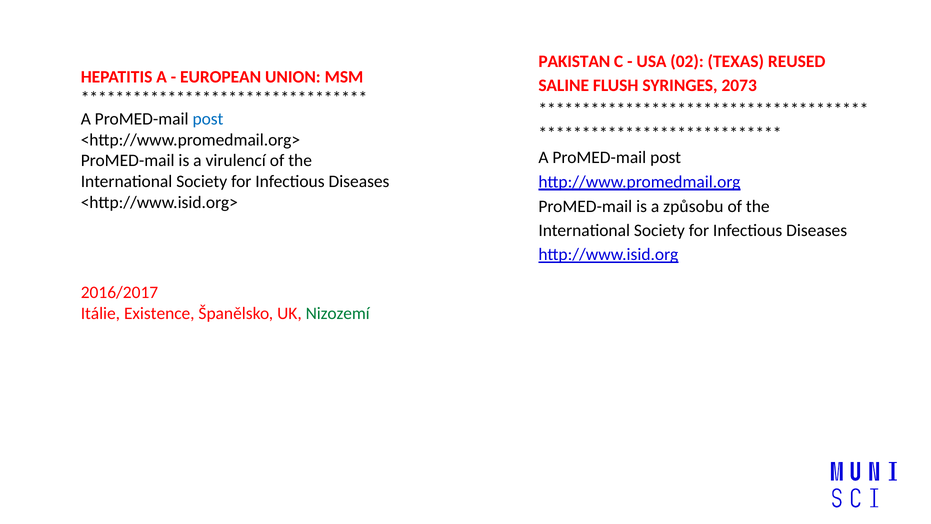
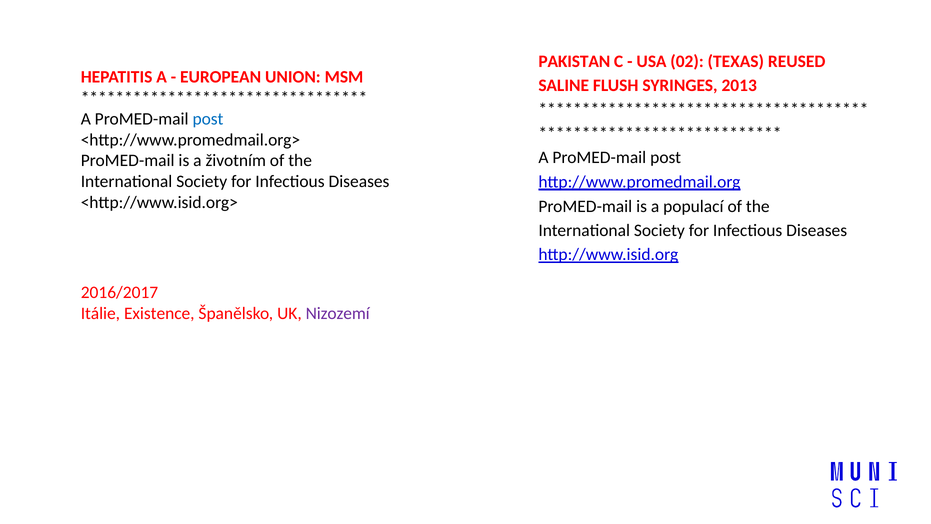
2073: 2073 -> 2013
virulencí: virulencí -> životním
způsobu: způsobu -> populací
Nizozemí colour: green -> purple
